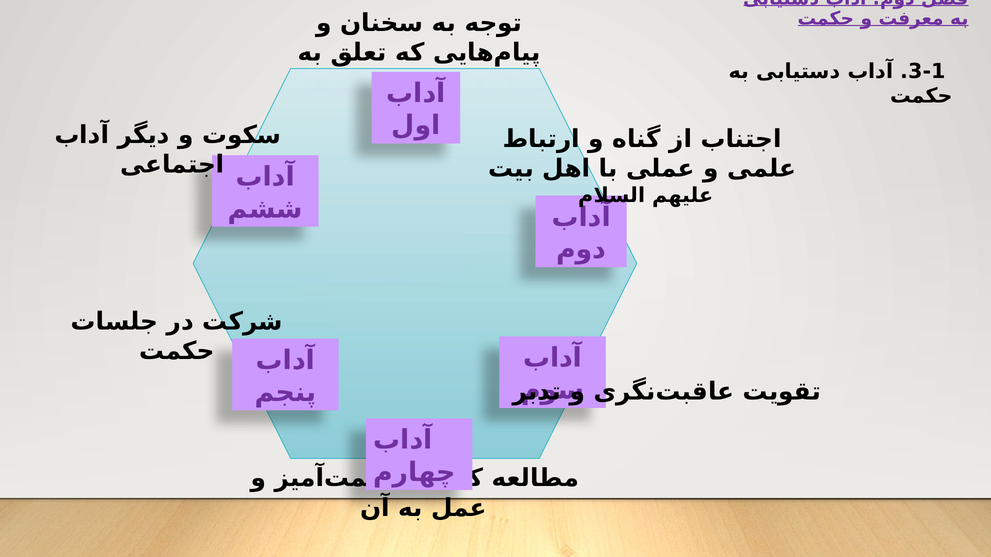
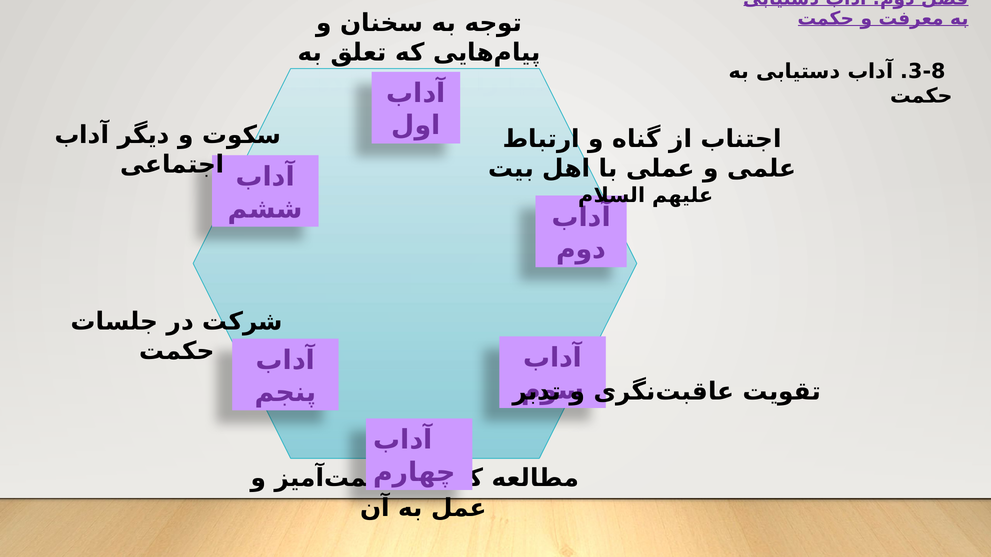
3-1: 3-1 -> 3-8
